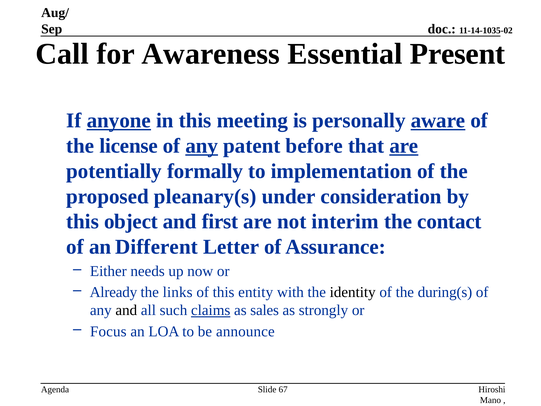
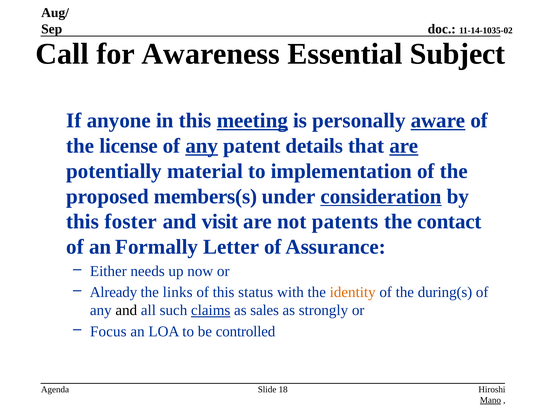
Present: Present -> Subject
anyone underline: present -> none
meeting underline: none -> present
before: before -> details
formally: formally -> material
pleanary(s: pleanary(s -> members(s
consideration underline: none -> present
object: object -> foster
first: first -> visit
interim: interim -> patents
Different: Different -> Formally
entity: entity -> status
identity colour: black -> orange
announce: announce -> controlled
67: 67 -> 18
Mano underline: none -> present
